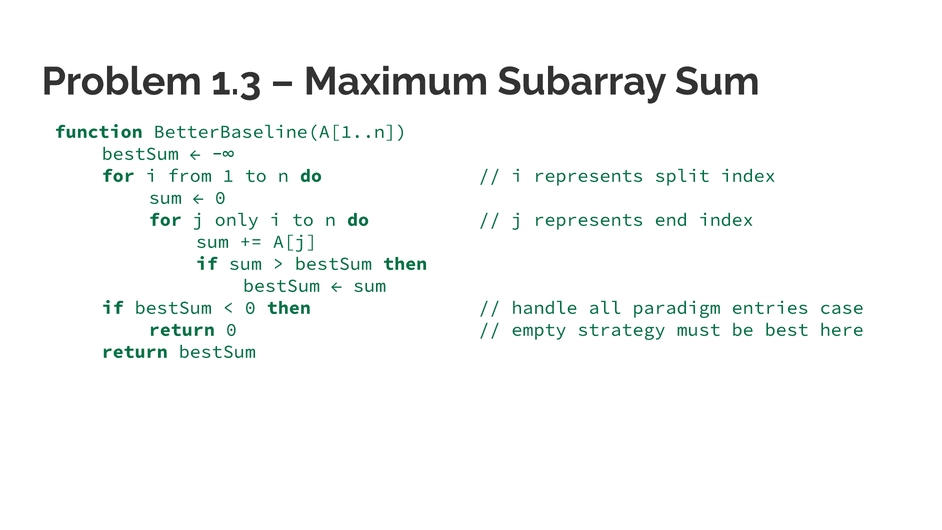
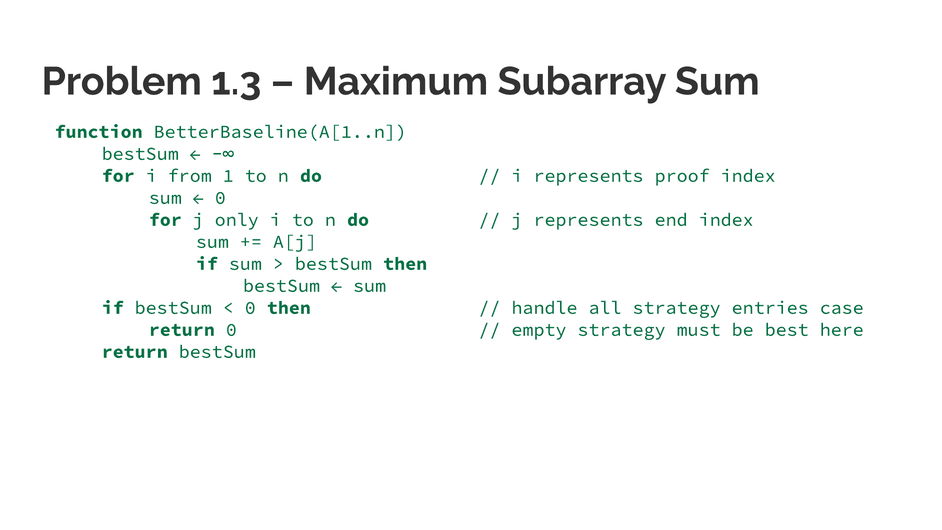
split: split -> proof
all paradigm: paradigm -> strategy
